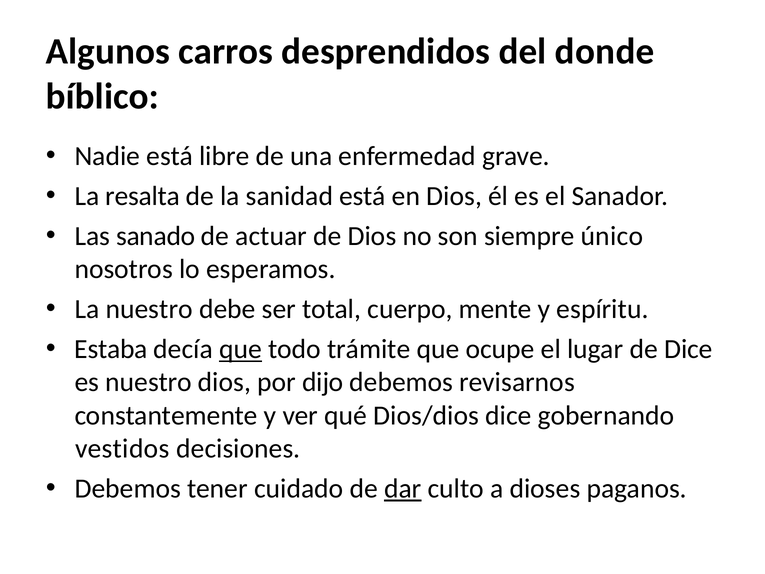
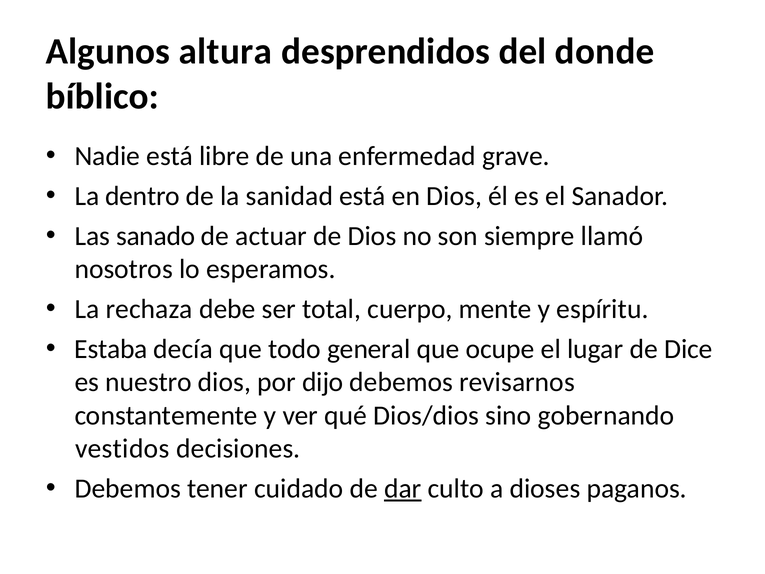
carros: carros -> altura
resalta: resalta -> dentro
único: único -> llamó
La nuestro: nuestro -> rechaza
que at (241, 349) underline: present -> none
trámite: trámite -> general
Dios/dios dice: dice -> sino
